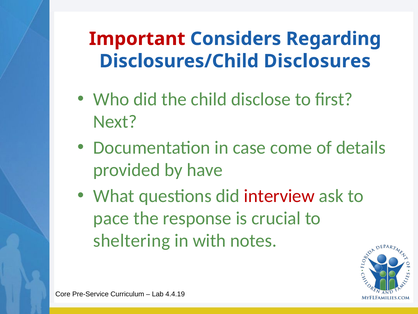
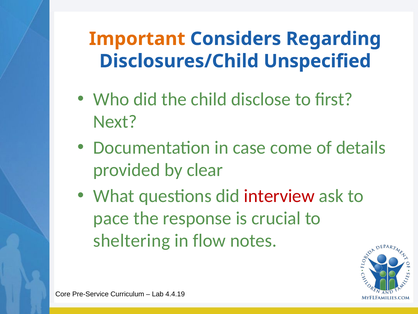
Important colour: red -> orange
Disclosures: Disclosures -> Unspecified
have: have -> clear
with: with -> flow
